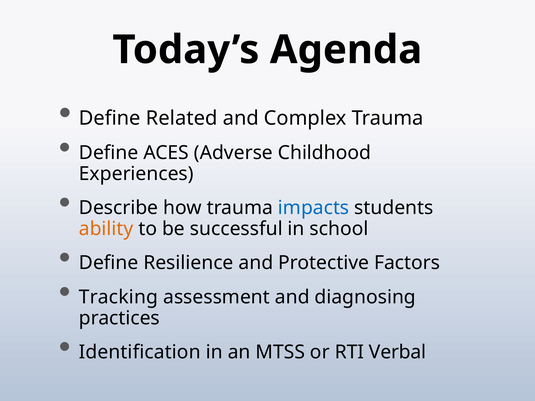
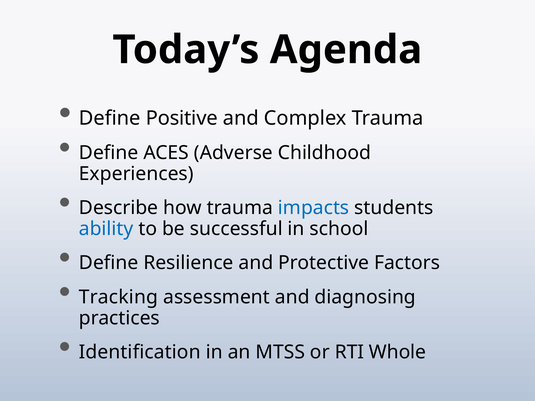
Related: Related -> Positive
ability colour: orange -> blue
Verbal: Verbal -> Whole
